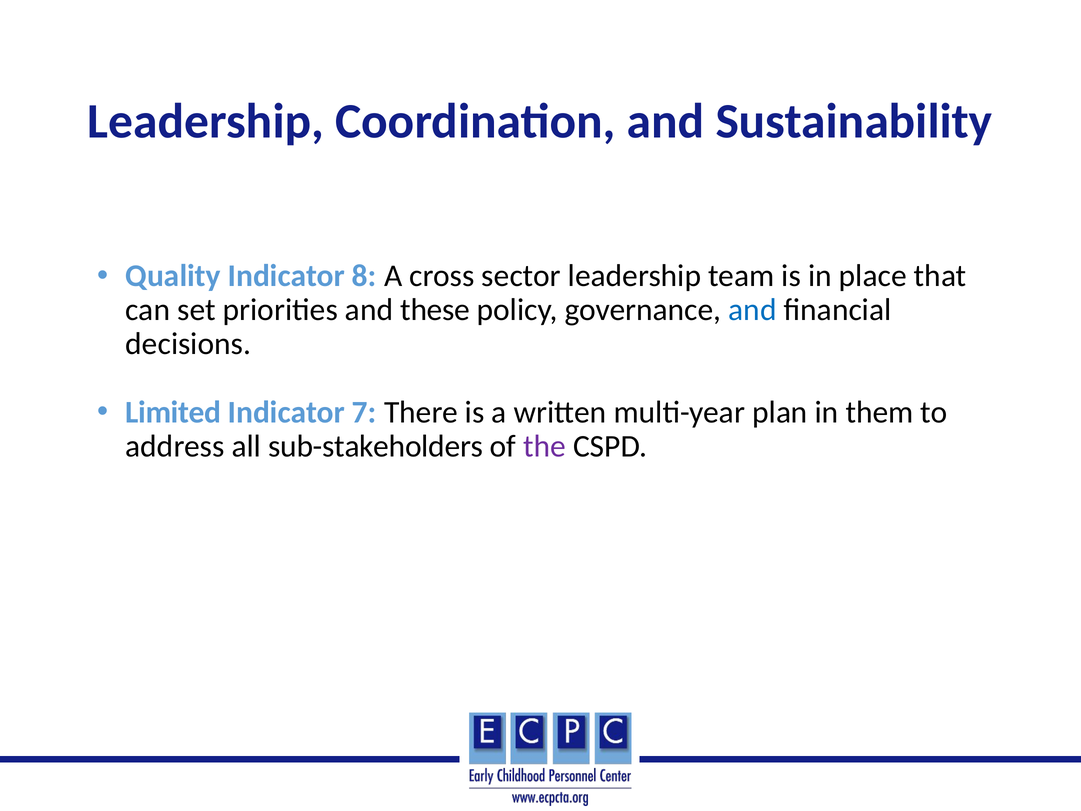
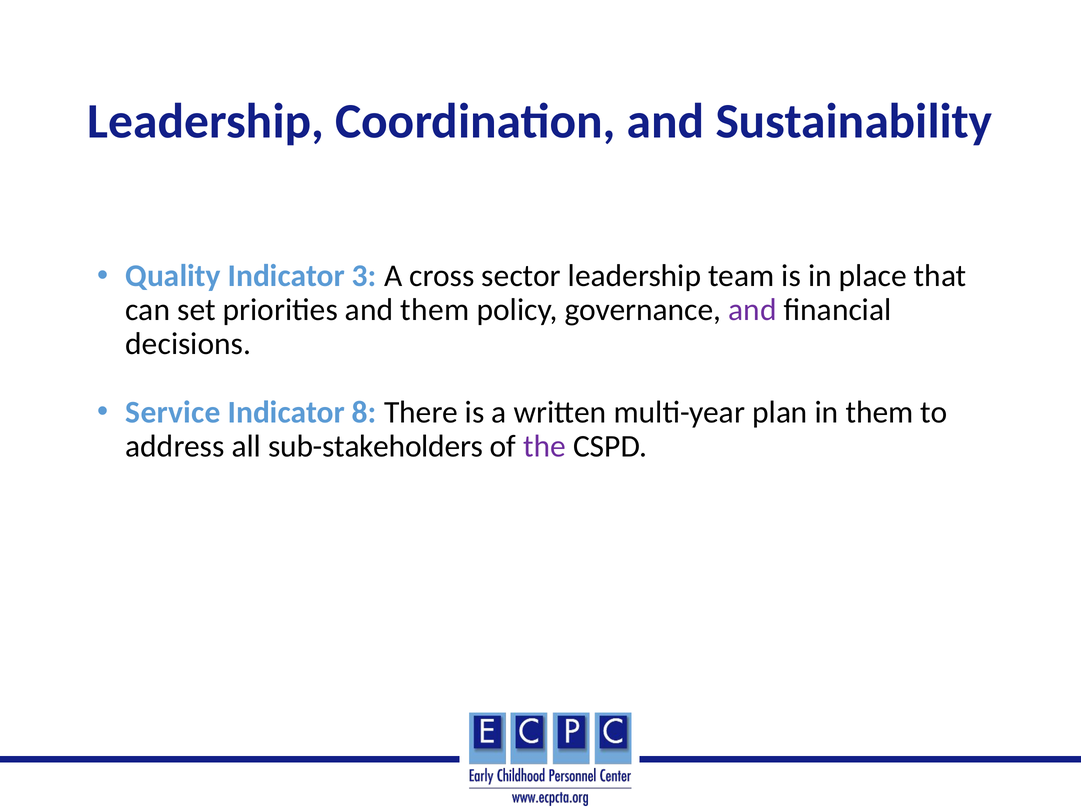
8: 8 -> 3
and these: these -> them
and at (753, 310) colour: blue -> purple
Limited: Limited -> Service
7: 7 -> 8
